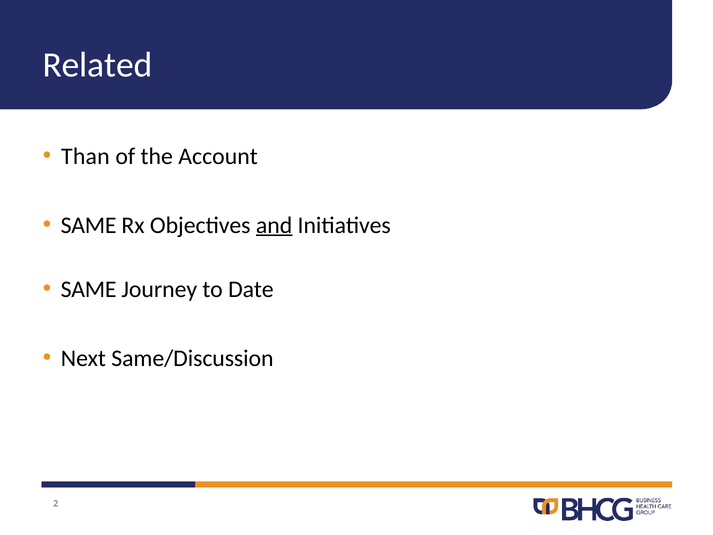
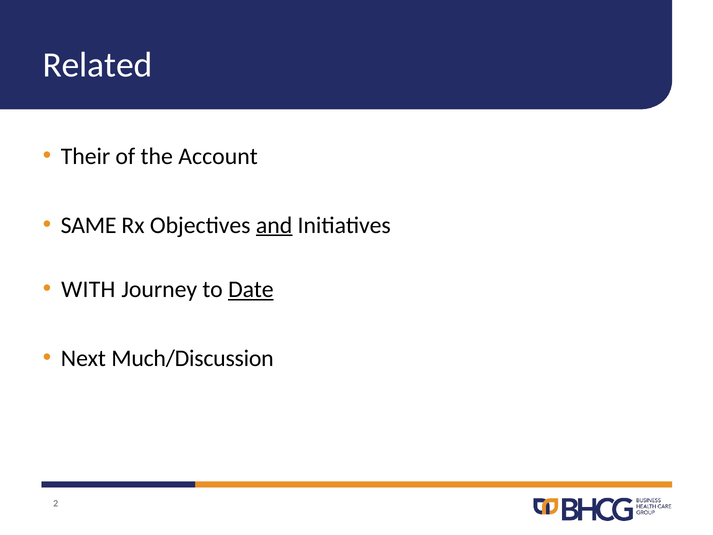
Than: Than -> Their
SAME at (89, 289): SAME -> WITH
Date underline: none -> present
Same/Discussion: Same/Discussion -> Much/Discussion
